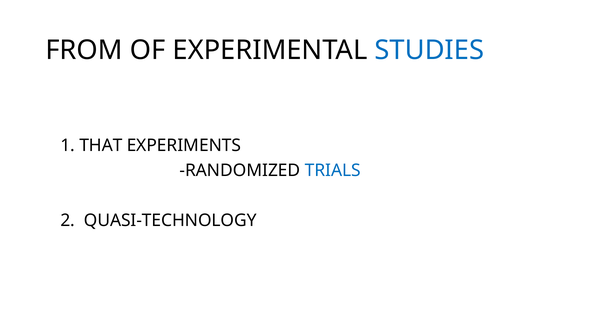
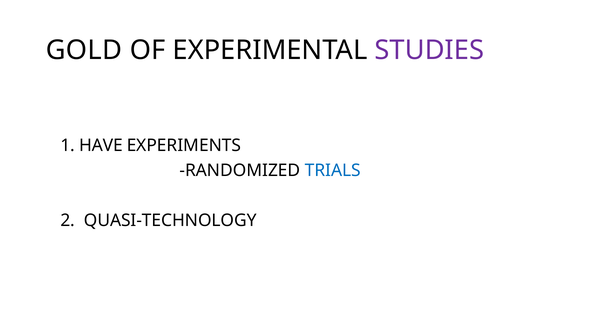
FROM: FROM -> GOLD
STUDIES colour: blue -> purple
THAT: THAT -> HAVE
